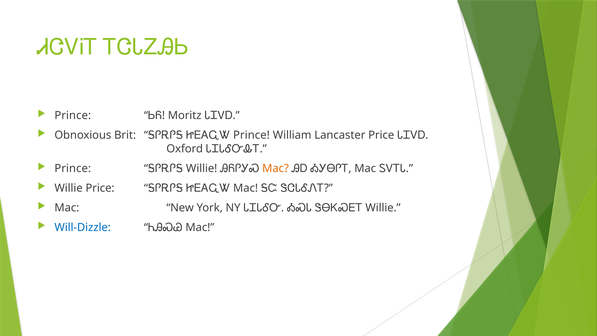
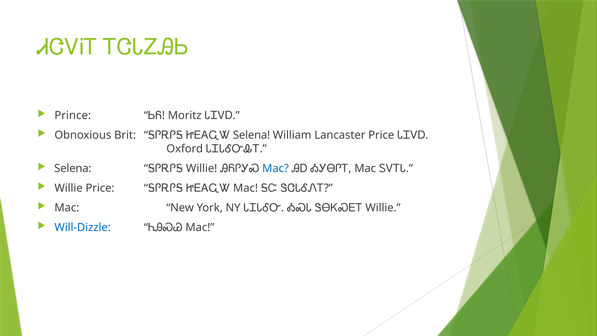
Prince at (251, 135): Prince -> Selena
Prince at (73, 168): Prince -> Selena
Mac at (276, 168) colour: orange -> blue
